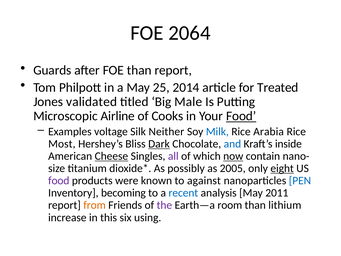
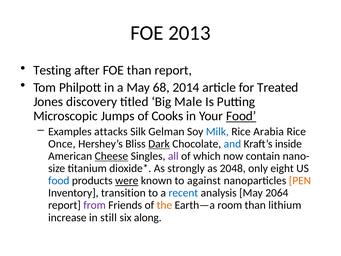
2064: 2064 -> 2013
Guards: Guards -> Testing
25: 25 -> 68
validated: validated -> discovery
Airline: Airline -> Jumps
voltage: voltage -> attacks
Neither: Neither -> Gelman
Most: Most -> Once
now underline: present -> none
possibly: possibly -> strongly
2005: 2005 -> 2048
eight underline: present -> none
food at (59, 180) colour: purple -> blue
were underline: none -> present
PEN colour: blue -> orange
becoming: becoming -> transition
2011: 2011 -> 2064
from colour: orange -> purple
the colour: purple -> orange
this: this -> still
using: using -> along
